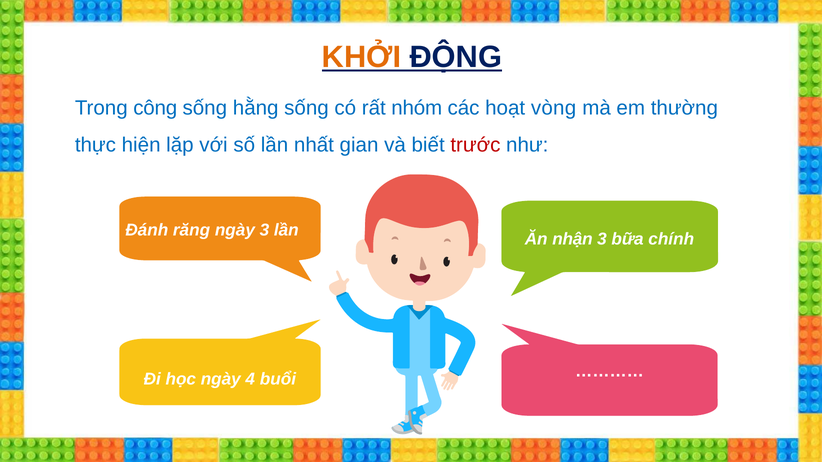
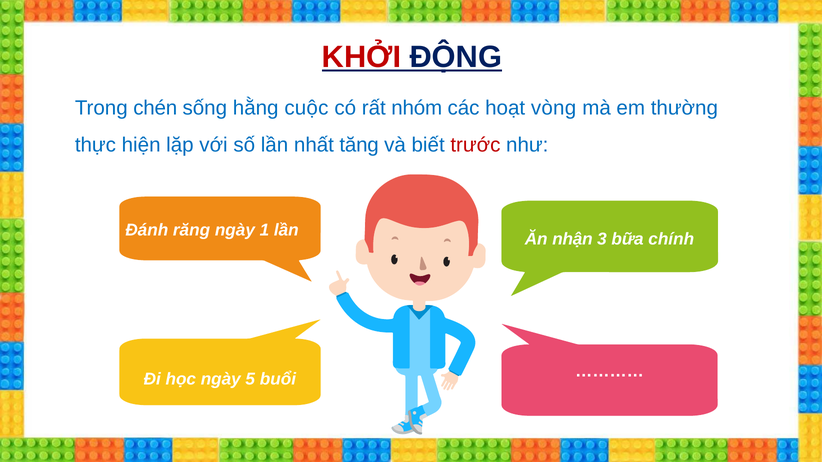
KHỞI colour: orange -> red
công: công -> chén
hằng sống: sống -> cuộc
gian: gian -> tăng
ngày 3: 3 -> 1
4: 4 -> 5
